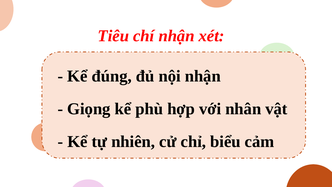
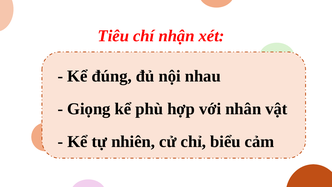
nội nhận: nhận -> nhau
